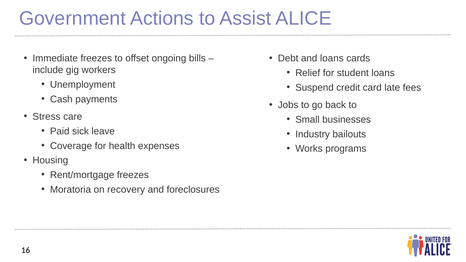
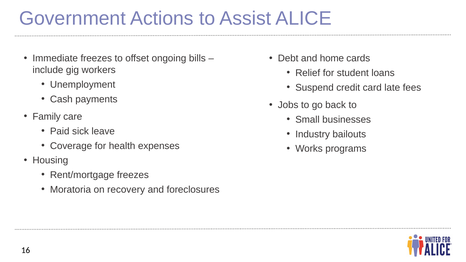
and loans: loans -> home
Stress: Stress -> Family
